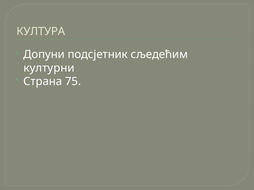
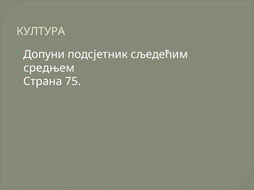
културни: културни -> средњем
